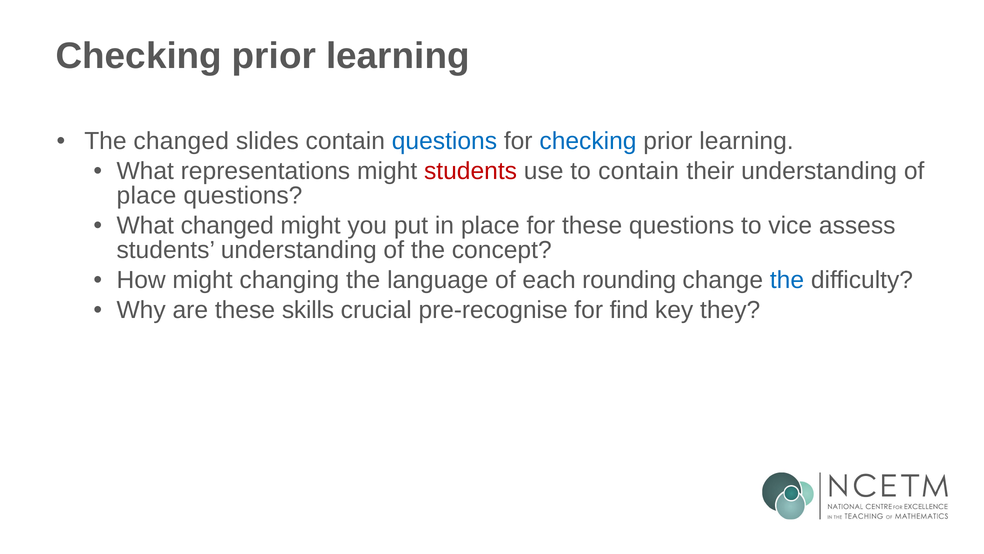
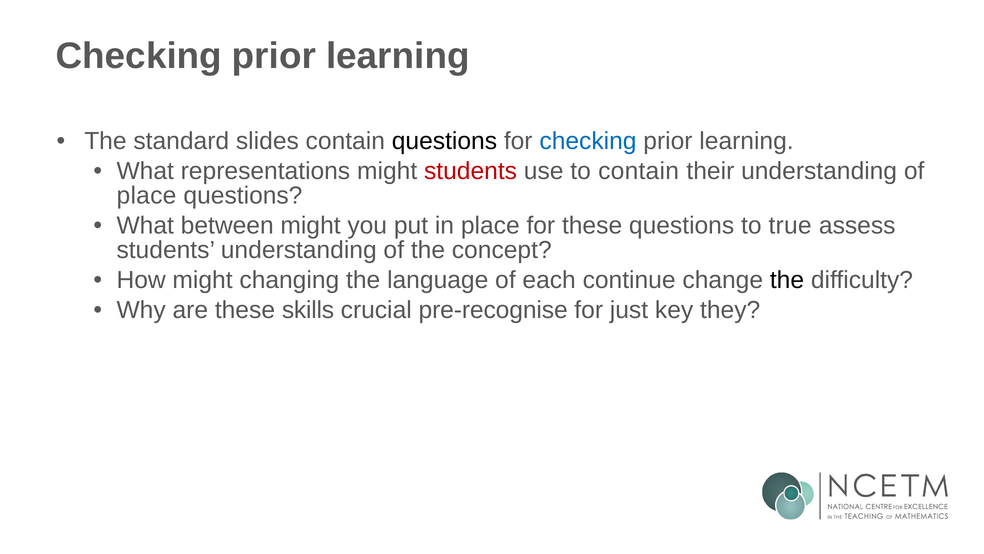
The changed: changed -> standard
questions at (444, 141) colour: blue -> black
What changed: changed -> between
vice: vice -> true
rounding: rounding -> continue
the at (787, 280) colour: blue -> black
find: find -> just
